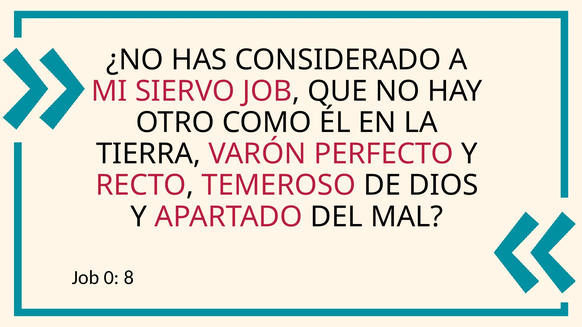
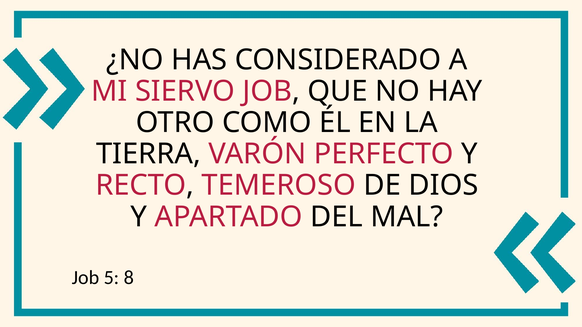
0: 0 -> 5
